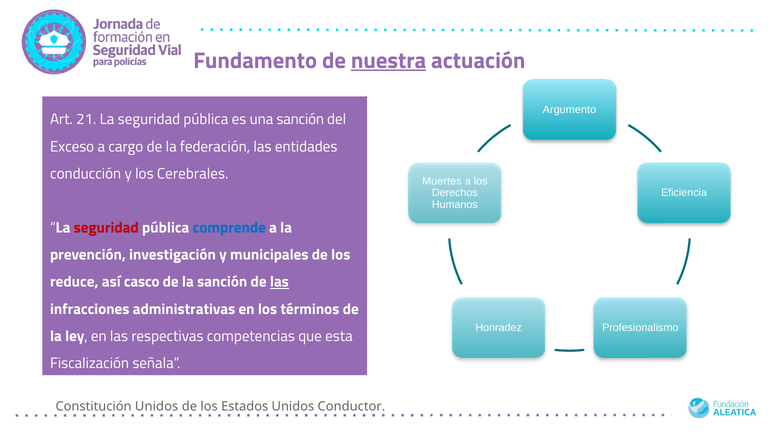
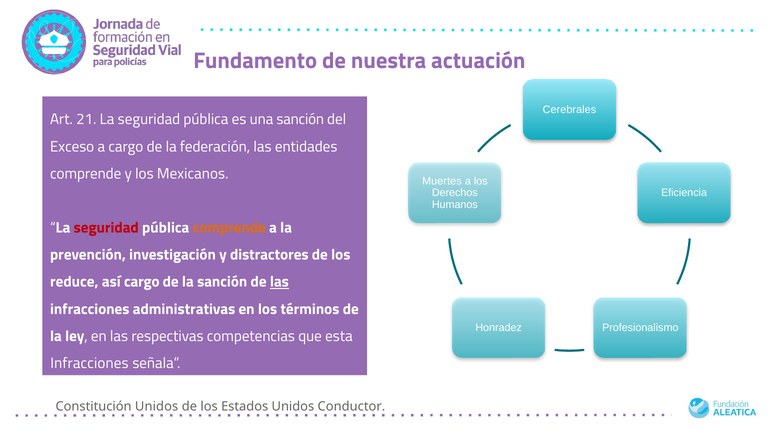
nuestra underline: present -> none
Argumento: Argumento -> Cerebrales
conducción at (86, 174): conducción -> comprende
Cerebrales: Cerebrales -> Mexicanos
comprende at (229, 228) colour: blue -> orange
municipales: municipales -> distractores
así casco: casco -> cargo
Fiscalización at (90, 363): Fiscalización -> Infracciones
